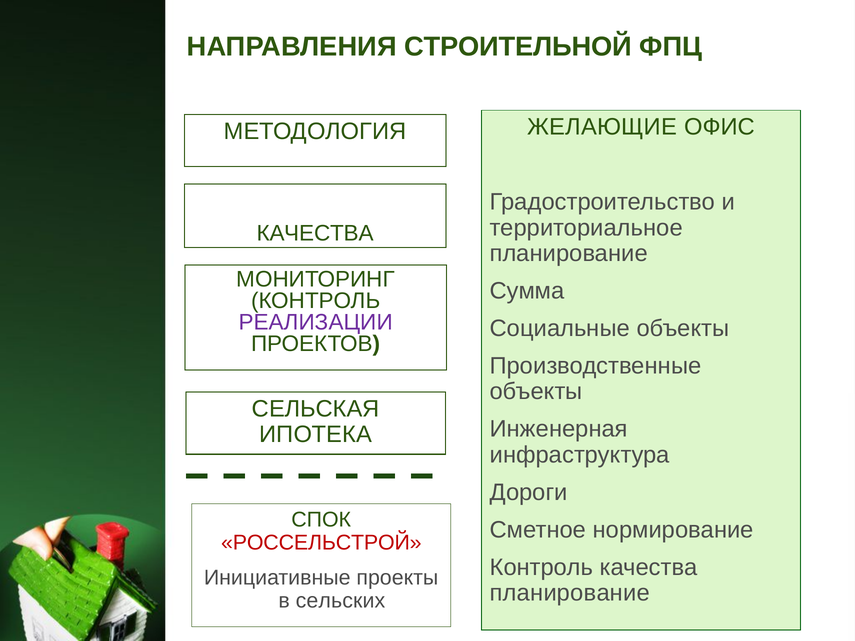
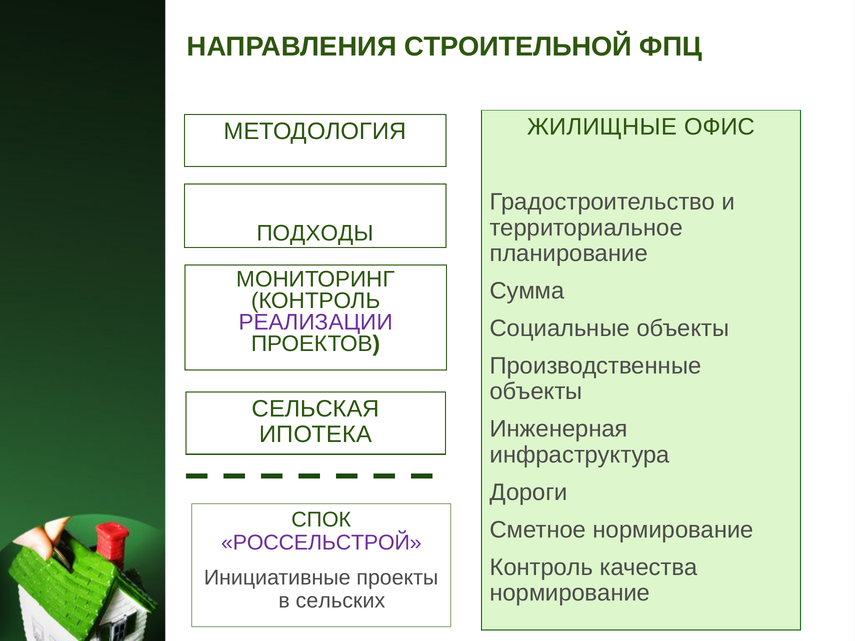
ЖЕЛАЮЩИЕ: ЖЕЛАЮЩИЕ -> ЖИЛИЩНЫЕ
КАЧЕСТВА at (315, 234): КАЧЕСТВА -> ПОДХОДЫ
РОССЕЛЬСТРОЙ colour: red -> purple
планирование at (570, 593): планирование -> нормирование
